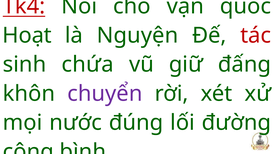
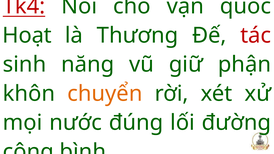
Nguyện: Nguyện -> Thương
chứa: chứa -> năng
đấng: đấng -> phận
chuyển colour: purple -> orange
